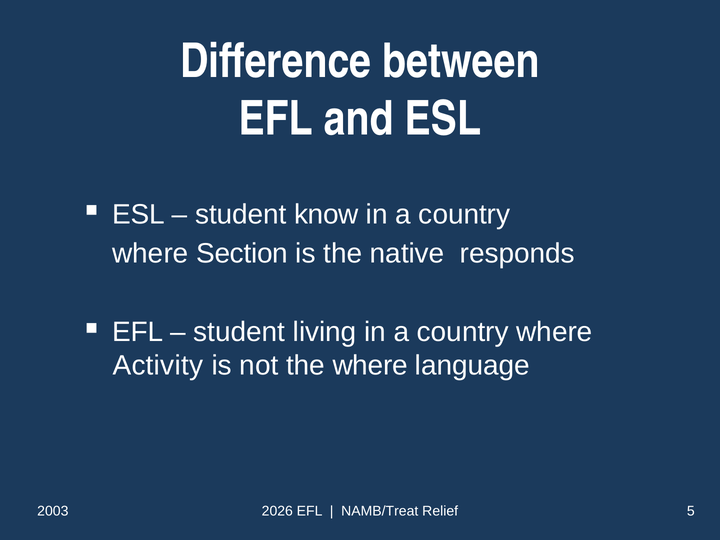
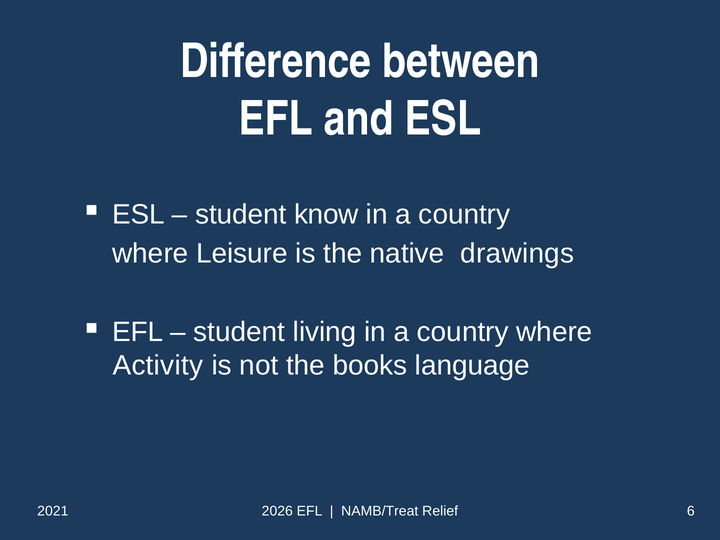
Section: Section -> Leisure
responds: responds -> drawings
the where: where -> books
2003: 2003 -> 2021
5: 5 -> 6
